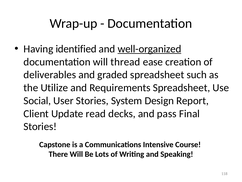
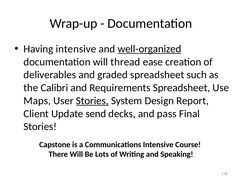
Having identified: identified -> intensive
Utilize: Utilize -> Calibri
Social: Social -> Maps
Stories at (92, 100) underline: none -> present
read: read -> send
